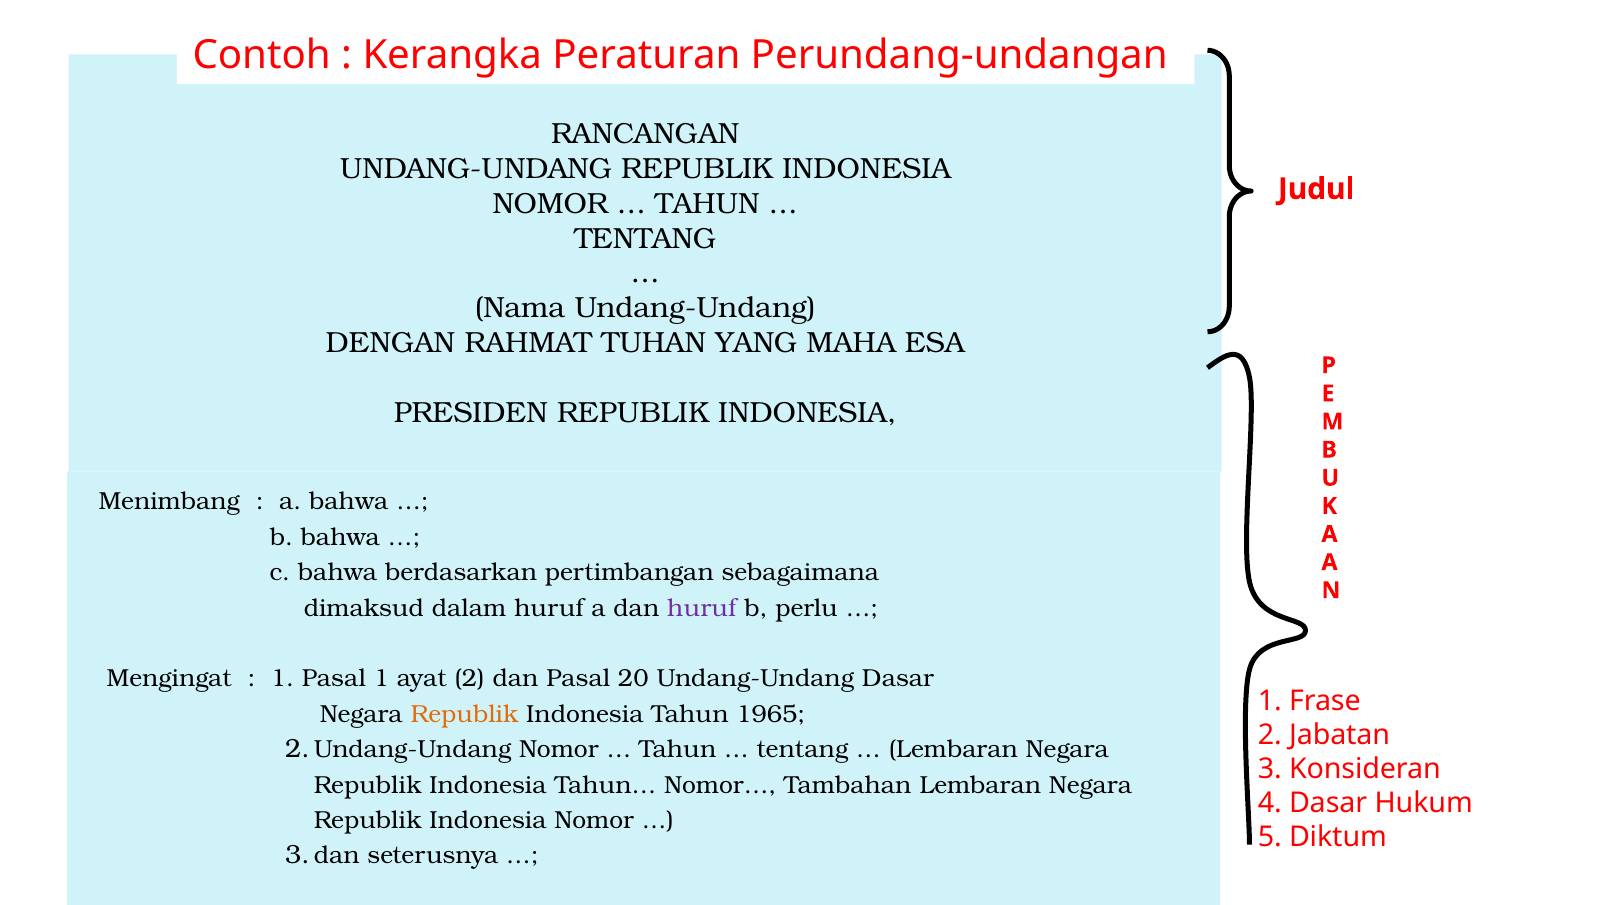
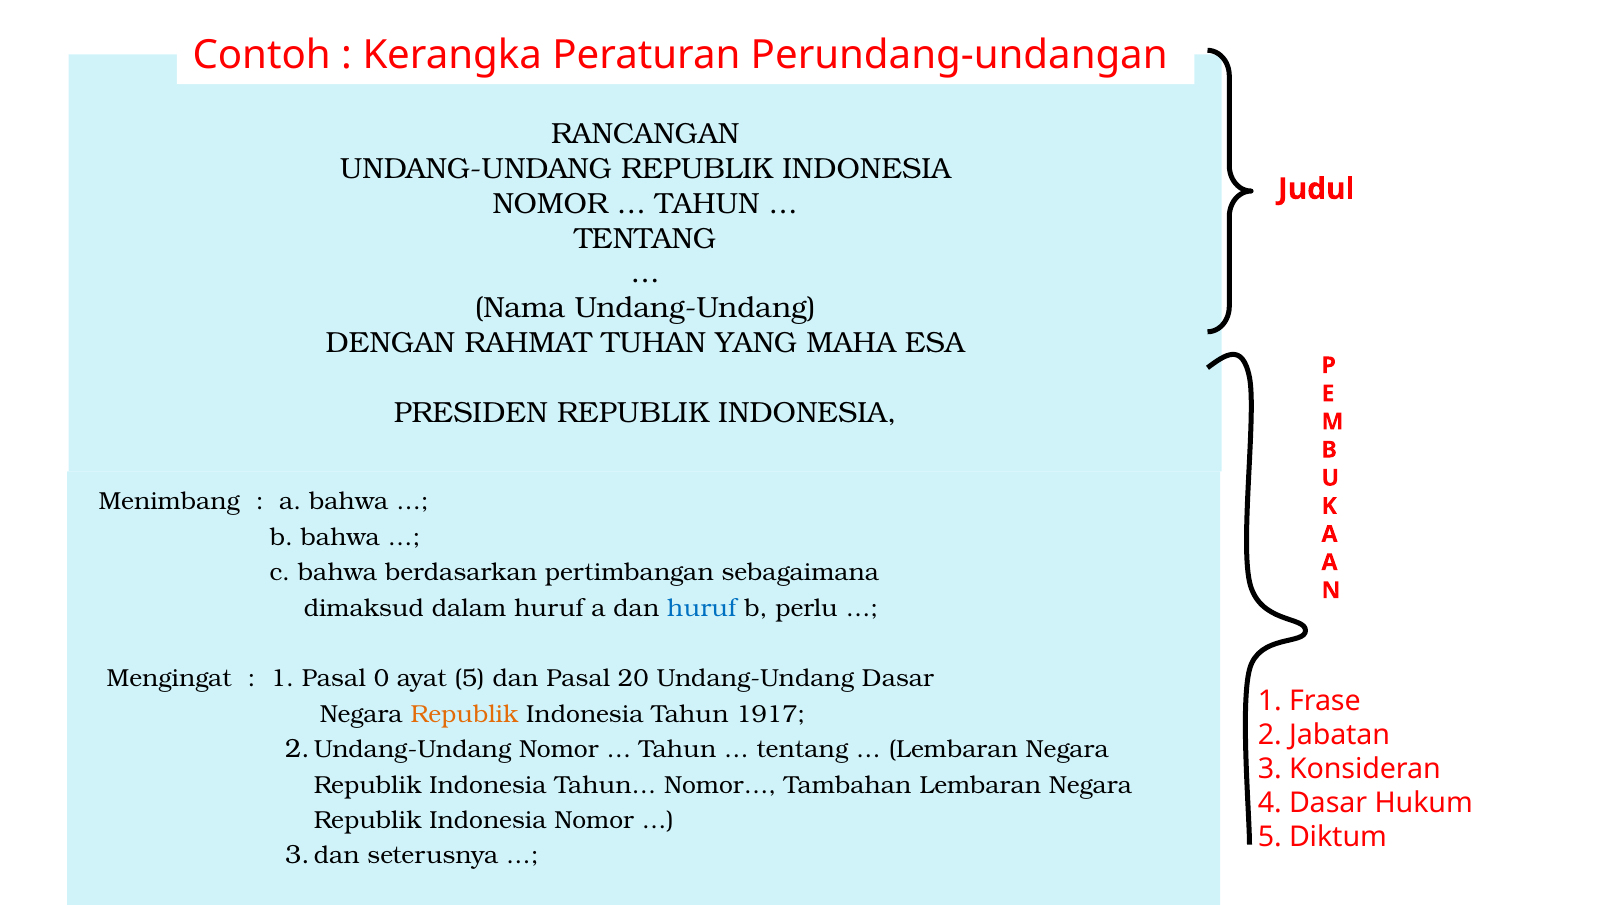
huruf at (702, 608) colour: purple -> blue
Pasal 1: 1 -> 0
ayat 2: 2 -> 5
1965: 1965 -> 1917
